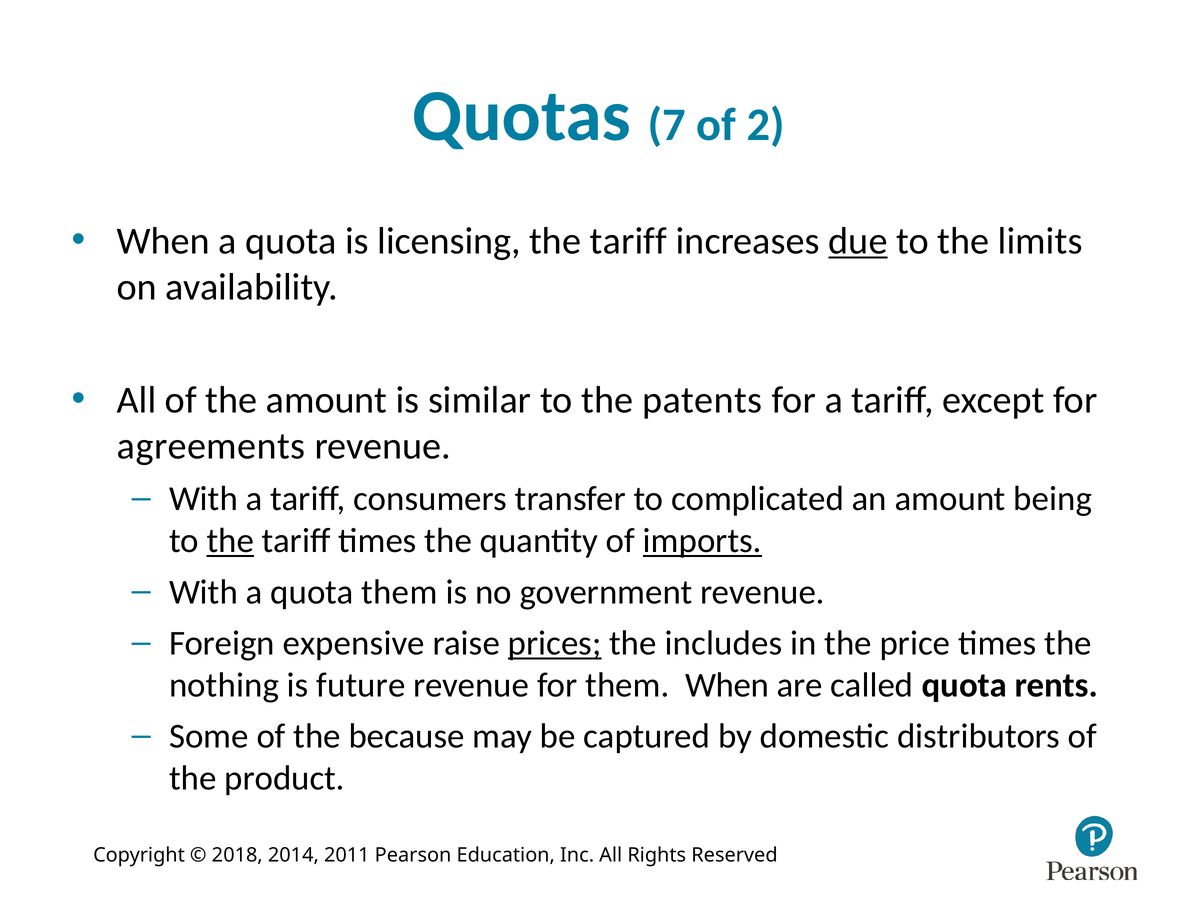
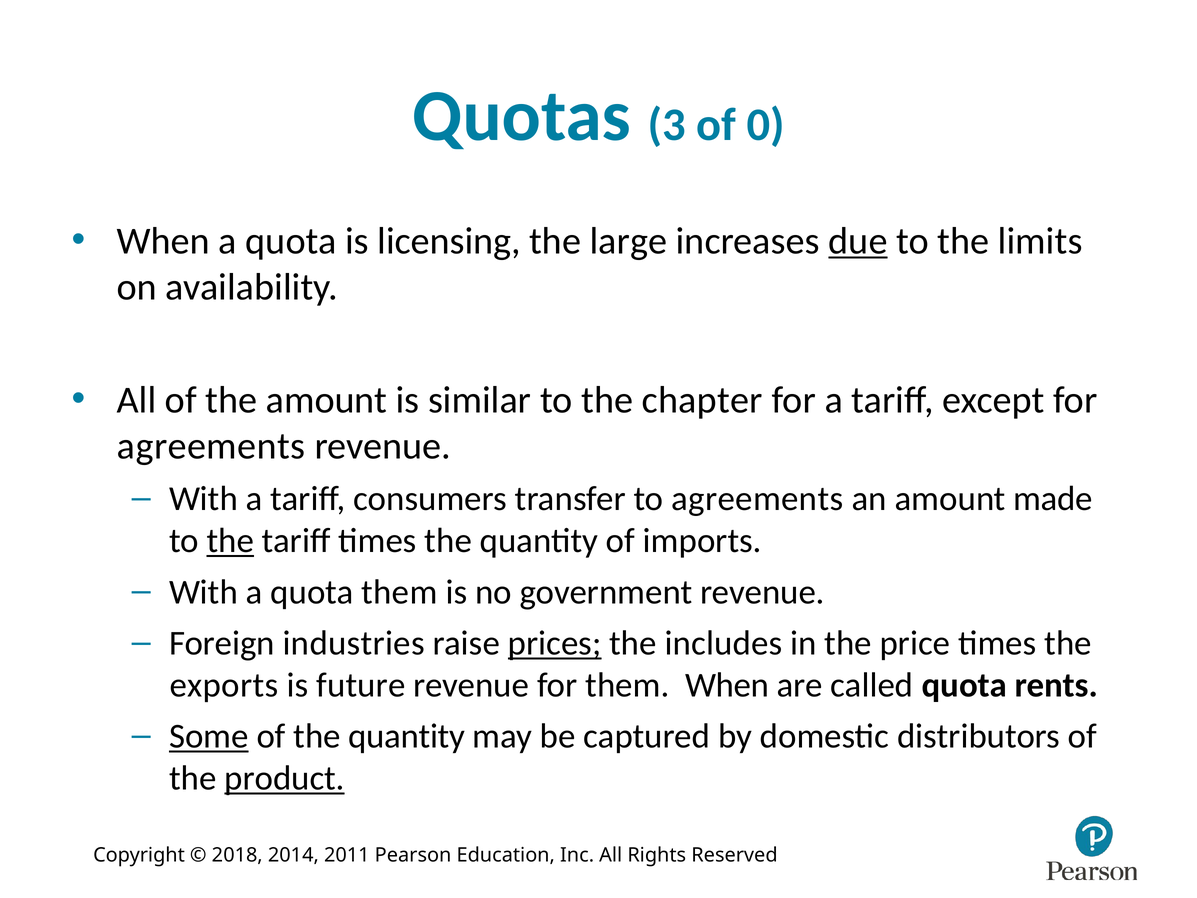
7: 7 -> 3
2: 2 -> 0
tariff at (628, 241): tariff -> large
patents: patents -> chapter
to complicated: complicated -> agreements
being: being -> made
imports underline: present -> none
expensive: expensive -> industries
nothing: nothing -> exports
Some underline: none -> present
of the because: because -> quantity
product underline: none -> present
